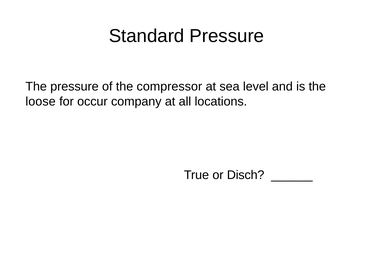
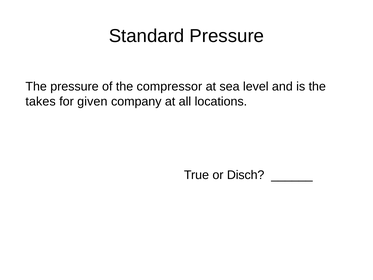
loose: loose -> takes
occur: occur -> given
